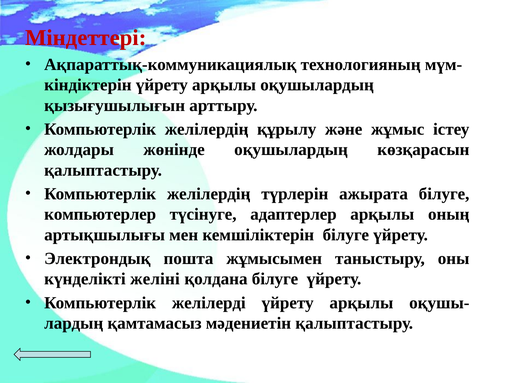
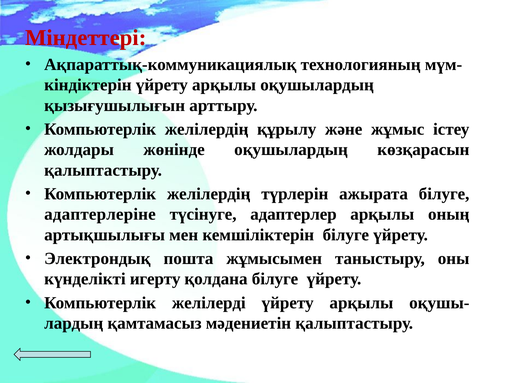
компьютерлер: компьютерлер -> адаптерлеріне
желіні: желіні -> игерту
